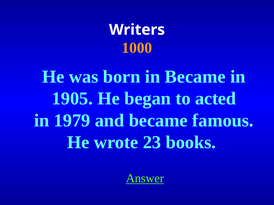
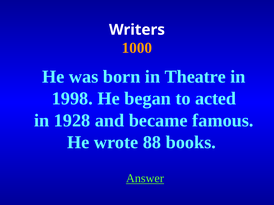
in Became: Became -> Theatre
1905: 1905 -> 1998
1979: 1979 -> 1928
23: 23 -> 88
